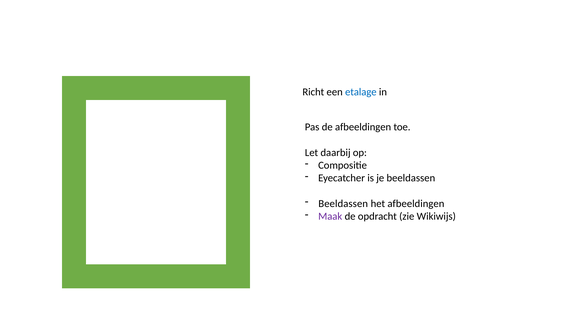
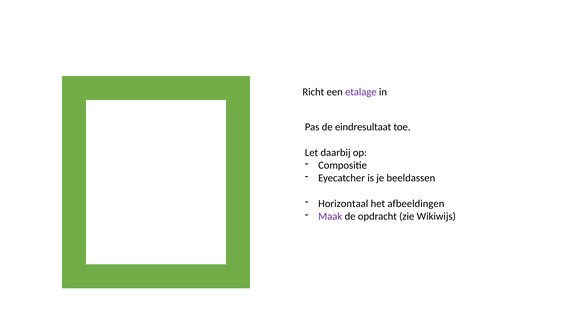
etalage colour: blue -> purple
de afbeeldingen: afbeeldingen -> eindresultaat
Beeldassen at (343, 204): Beeldassen -> Horizontaal
